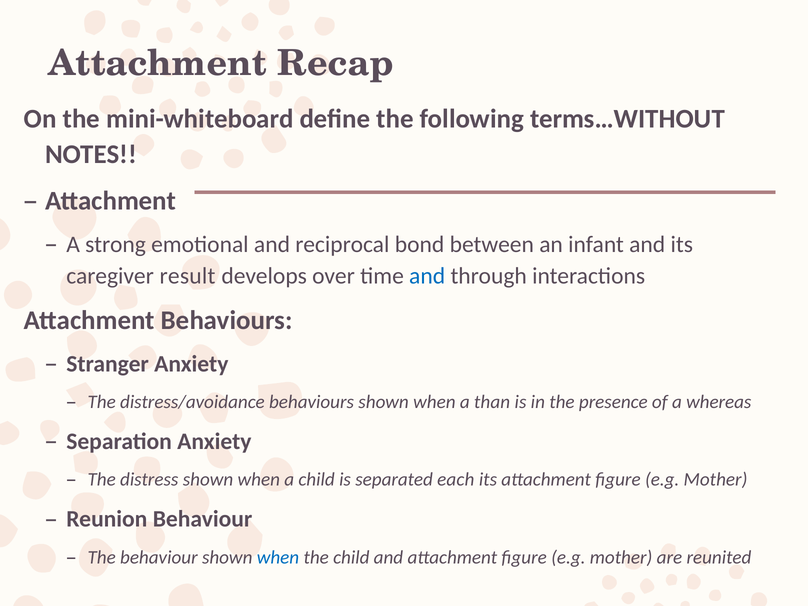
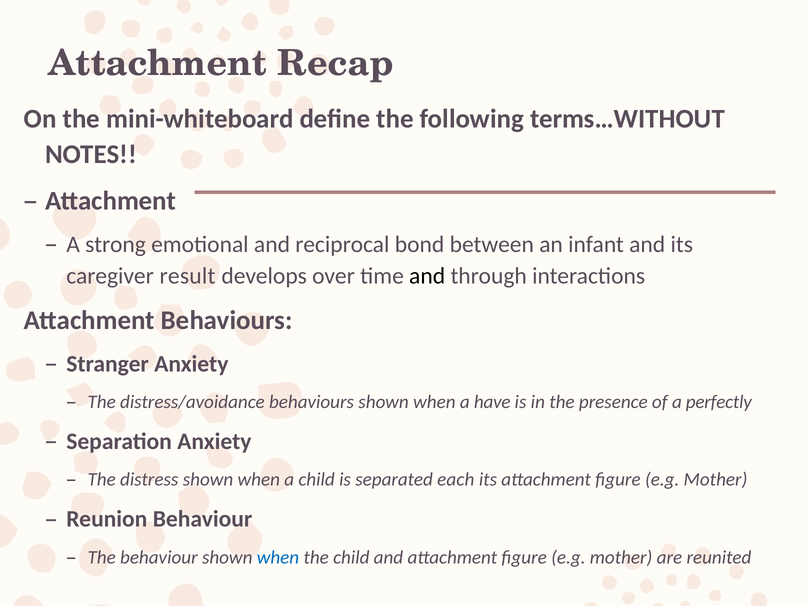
and at (427, 276) colour: blue -> black
than: than -> have
whereas: whereas -> perfectly
